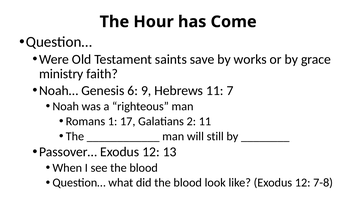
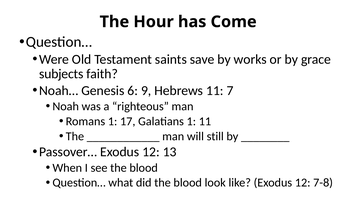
ministry: ministry -> subjects
Galatians 2: 2 -> 1
